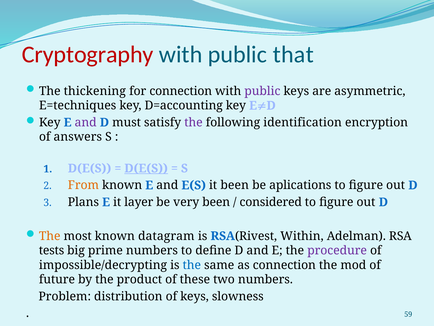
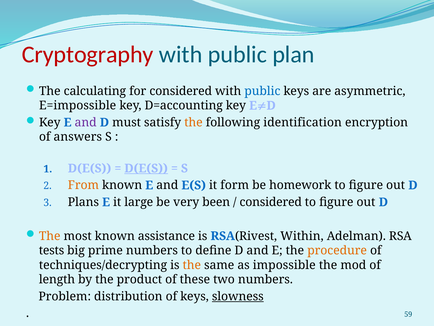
that: that -> plan
thickening: thickening -> calculating
for connection: connection -> considered
public at (262, 91) colour: purple -> blue
E=techniques: E=techniques -> E=impossible
the at (193, 122) colour: purple -> orange
it been: been -> form
aplications: aplications -> homework
layer: layer -> large
datagram: datagram -> assistance
procedure colour: purple -> orange
impossible/decrypting: impossible/decrypting -> techniques/decrypting
the at (192, 265) colour: blue -> orange
as connection: connection -> impossible
future: future -> length
slowness underline: none -> present
